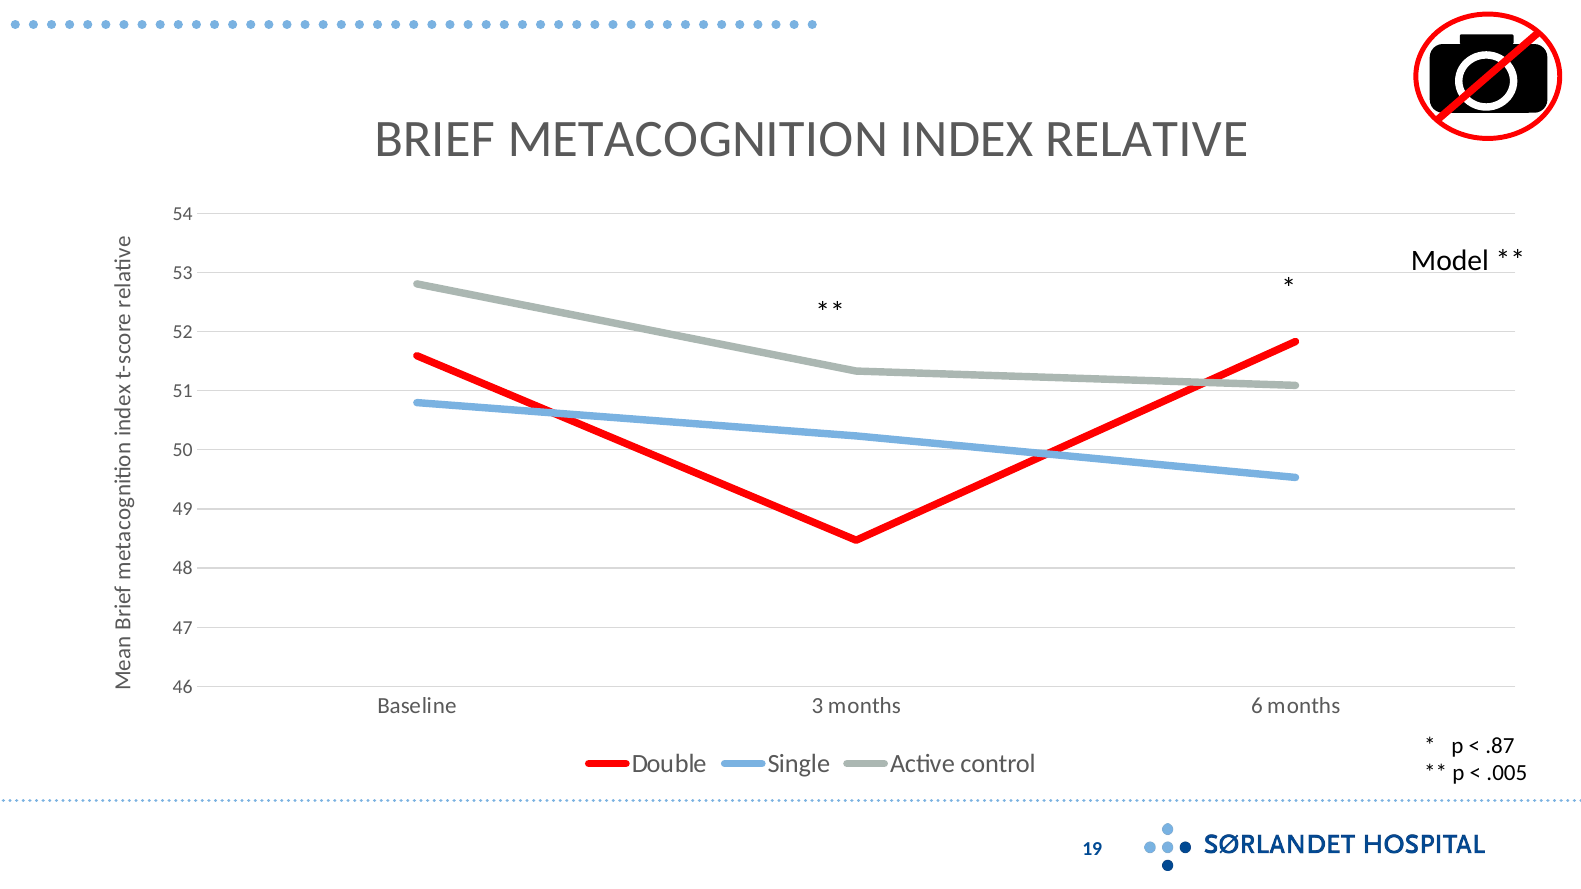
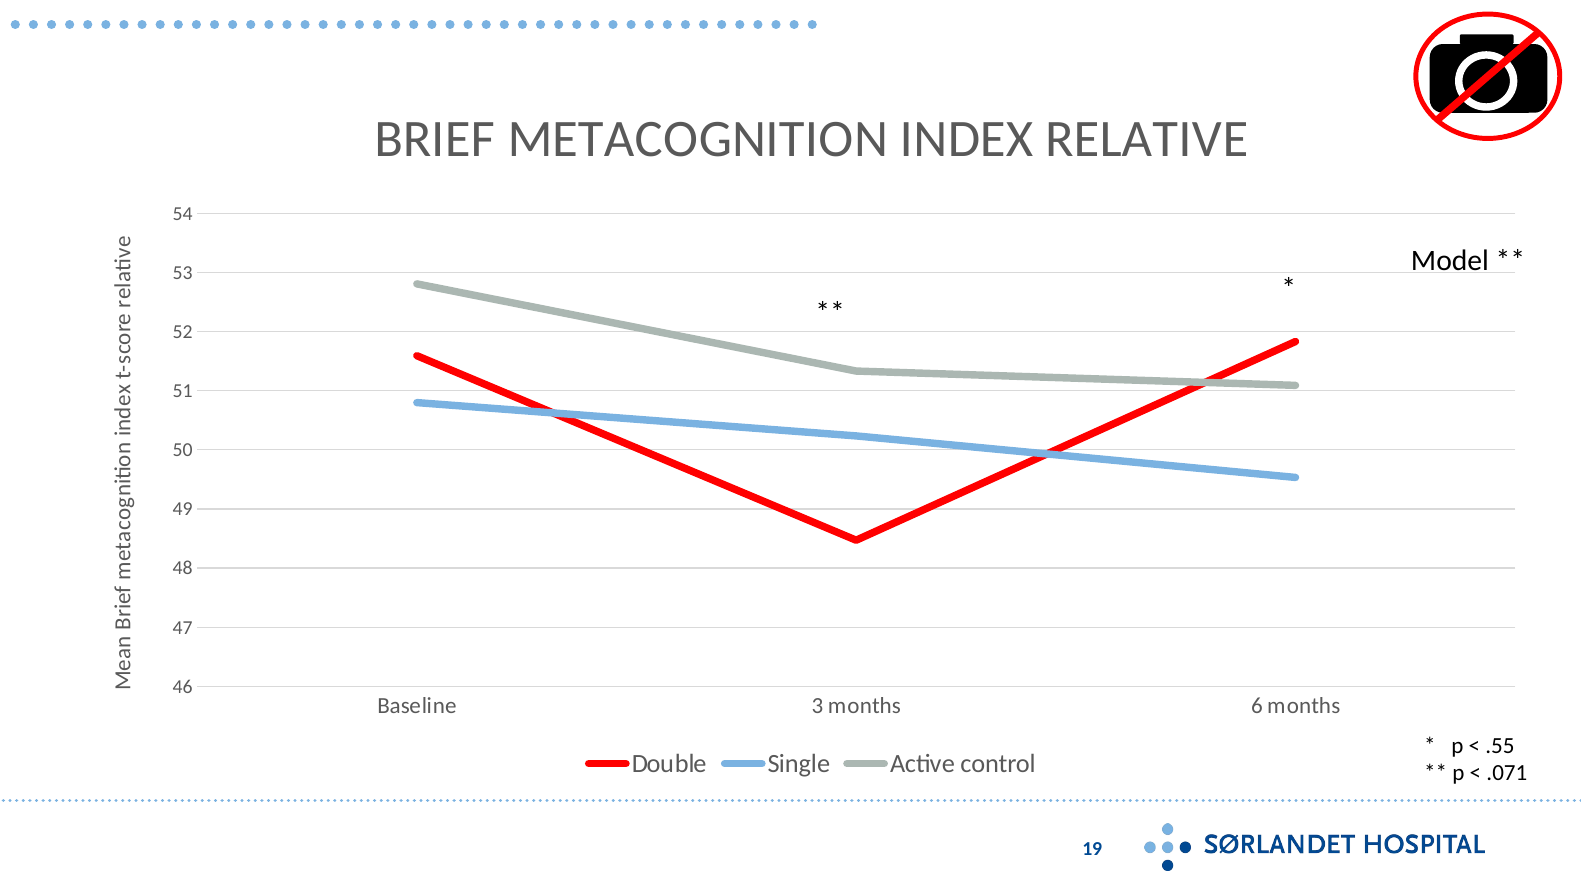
.87: .87 -> .55
.005: .005 -> .071
